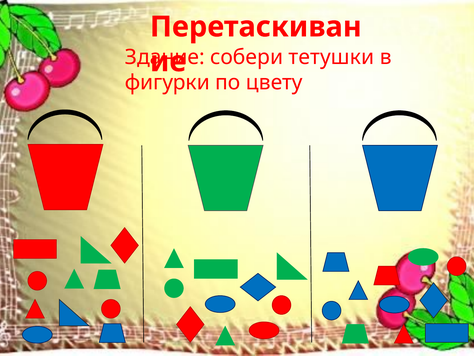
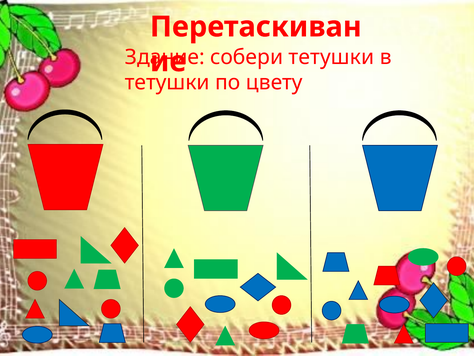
фигурки at (167, 82): фигурки -> тетушки
